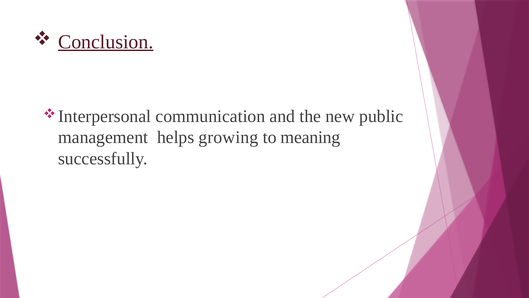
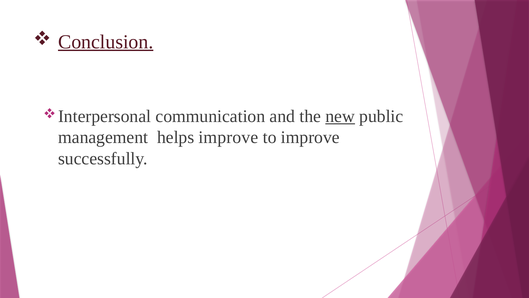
new underline: none -> present
helps growing: growing -> improve
to meaning: meaning -> improve
